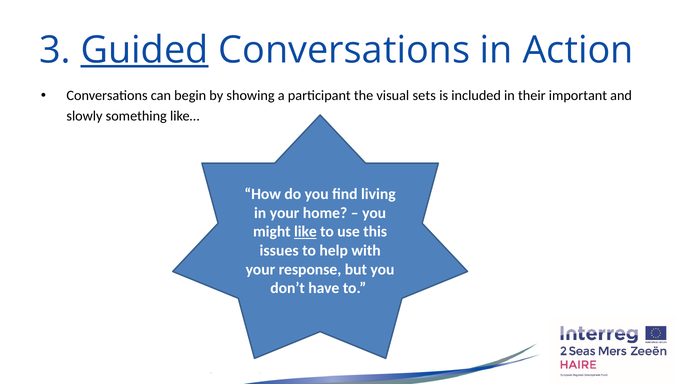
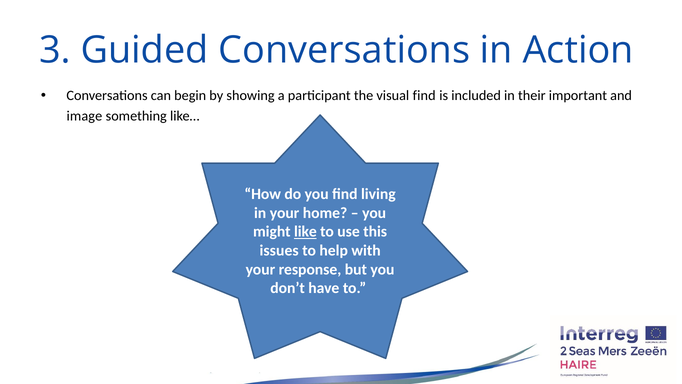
Guided underline: present -> none
visual sets: sets -> find
slowly: slowly -> image
